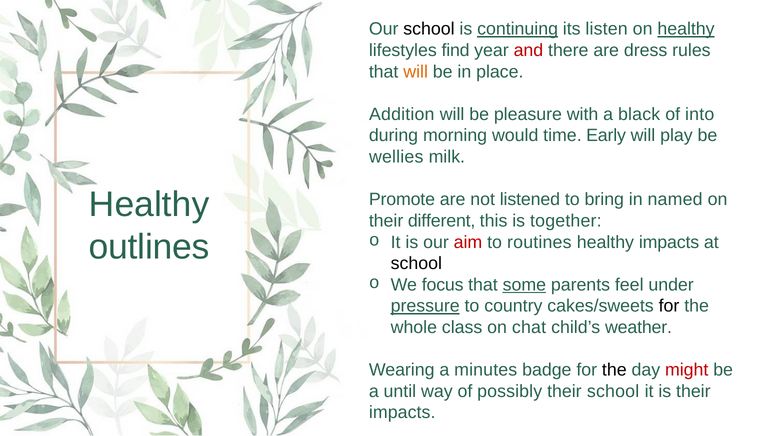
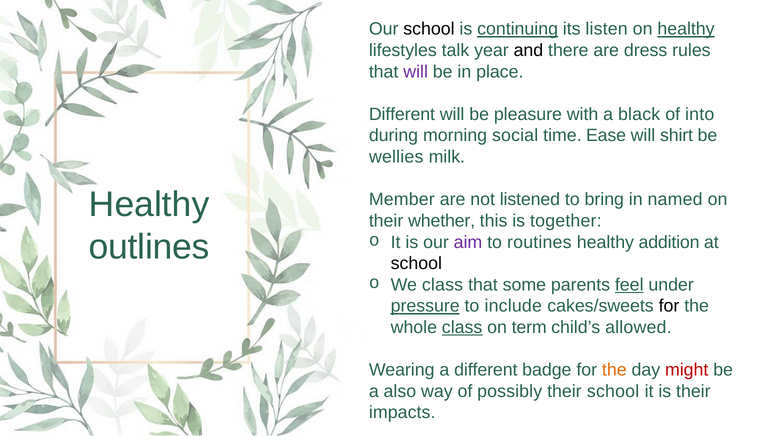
find: find -> talk
and colour: red -> black
will at (416, 72) colour: orange -> purple
Addition at (402, 114): Addition -> Different
would: would -> social
Early: Early -> Ease
play: play -> shirt
Promote: Promote -> Member
different: different -> whether
aim colour: red -> purple
healthy impacts: impacts -> addition
We focus: focus -> class
some underline: present -> none
feel underline: none -> present
country: country -> include
class at (462, 328) underline: none -> present
chat: chat -> term
weather: weather -> allowed
a minutes: minutes -> different
the at (614, 370) colour: black -> orange
until: until -> also
